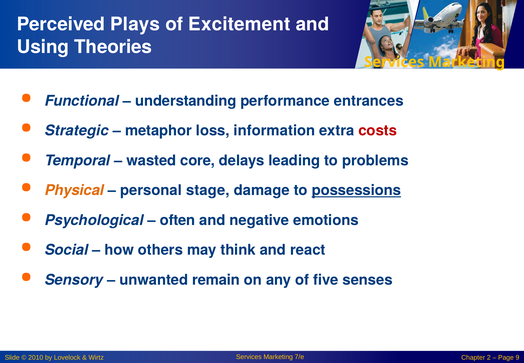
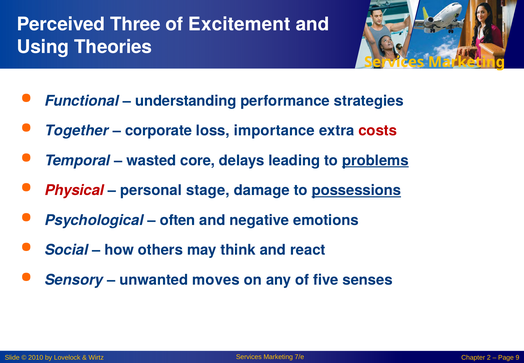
Plays: Plays -> Three
entrances: entrances -> strategies
Strategic: Strategic -> Together
metaphor: metaphor -> corporate
information: information -> importance
problems underline: none -> present
Physical colour: orange -> red
remain: remain -> moves
